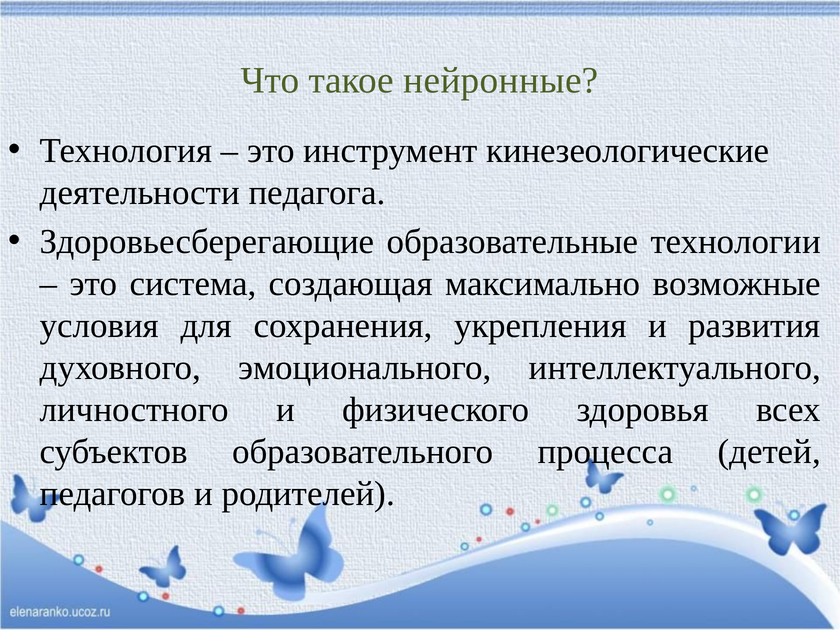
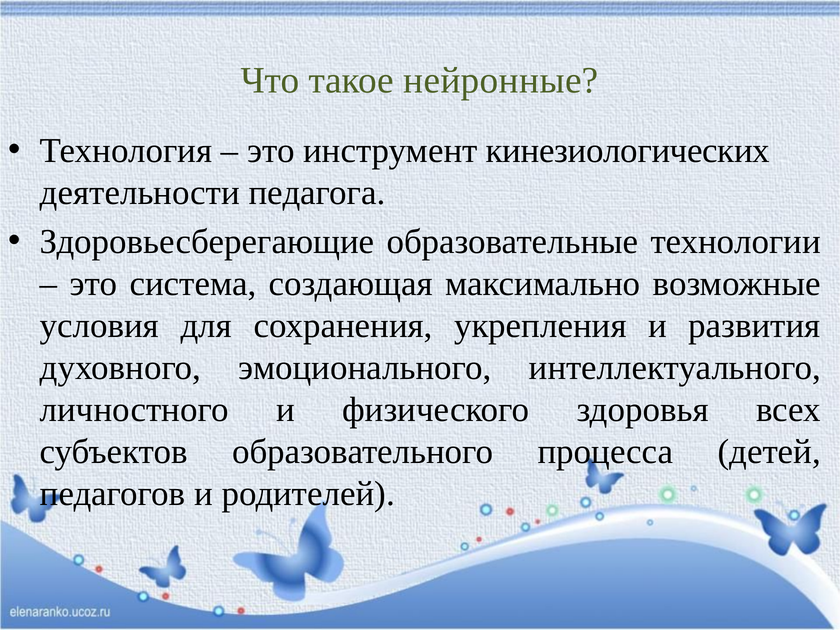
кинезеологические: кинезеологические -> кинезиологических
